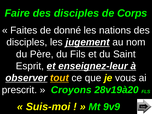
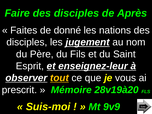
Corps: Corps -> Après
Croyons: Croyons -> Mémoire
